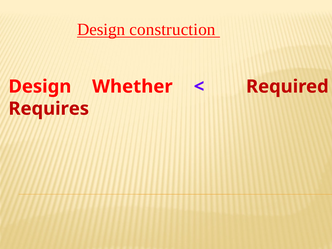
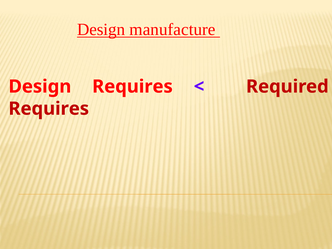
construction: construction -> manufacture
Design Whether: Whether -> Requires
